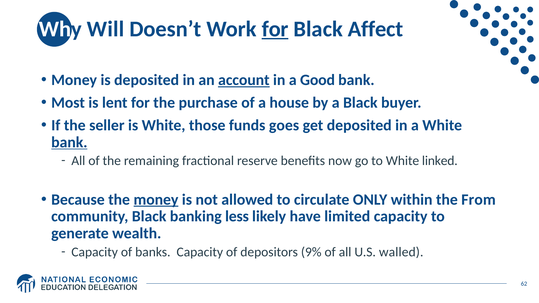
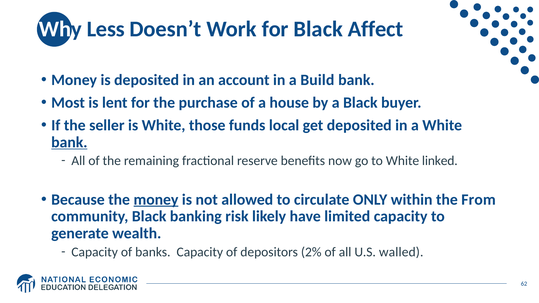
Will: Will -> Less
for at (275, 29) underline: present -> none
account underline: present -> none
Good: Good -> Build
goes: goes -> local
less: less -> risk
9%: 9% -> 2%
